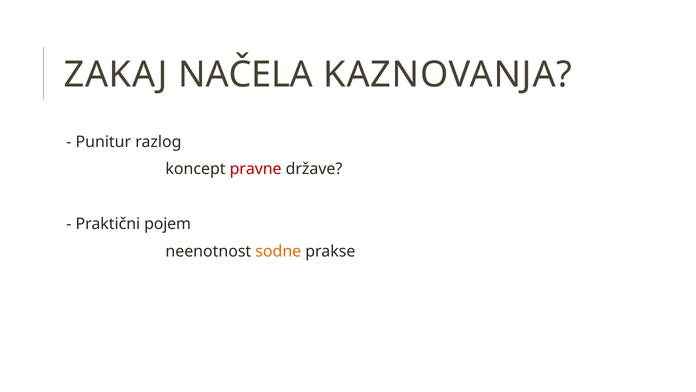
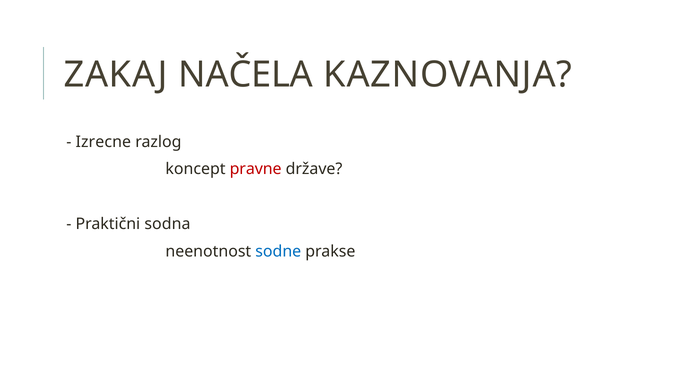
Punitur: Punitur -> Izrecne
pojem: pojem -> sodna
sodne colour: orange -> blue
